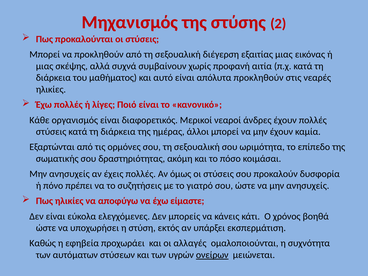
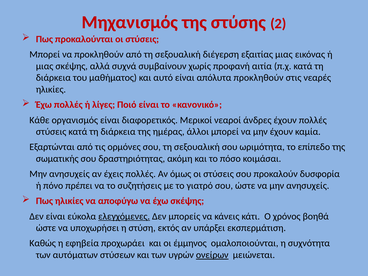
έχω είμαστε: είμαστε -> σκέψης
ελεγχόμενες underline: none -> present
αλλαγές: αλλαγές -> έμμηνος
